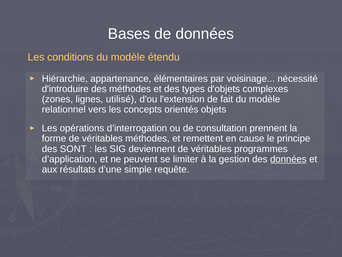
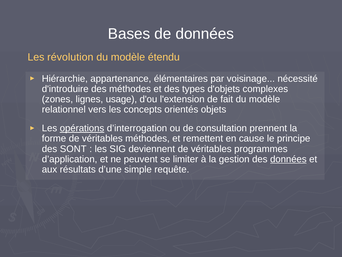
conditions: conditions -> révolution
utilisé: utilisé -> usage
opérations underline: none -> present
